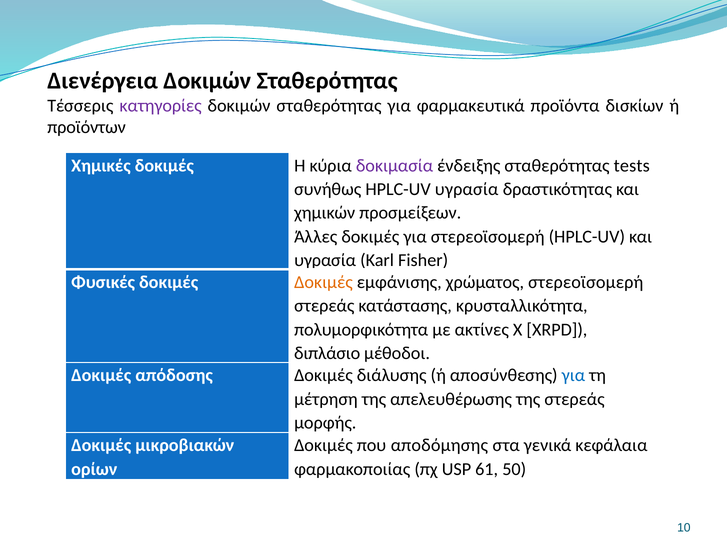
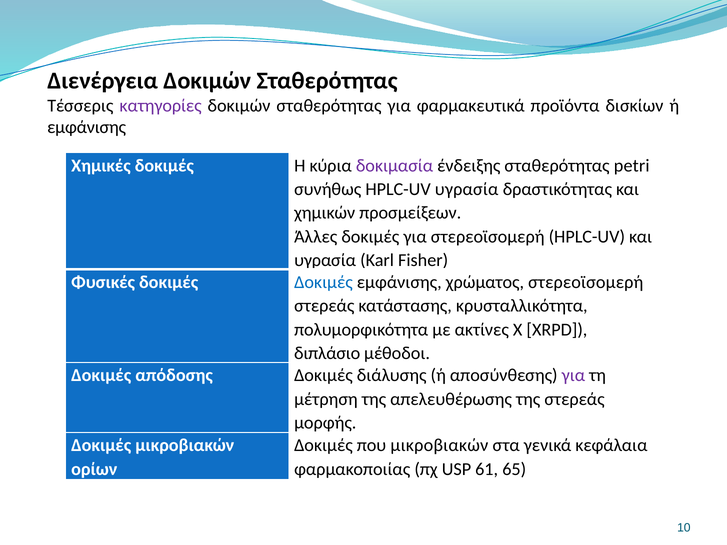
προϊόντων at (87, 127): προϊόντων -> εμφάνισης
tests: tests -> petri
Δοκιμές at (323, 282) colour: orange -> blue
για at (573, 376) colour: blue -> purple
που αποδόμησης: αποδόμησης -> μικροβιακών
50: 50 -> 65
